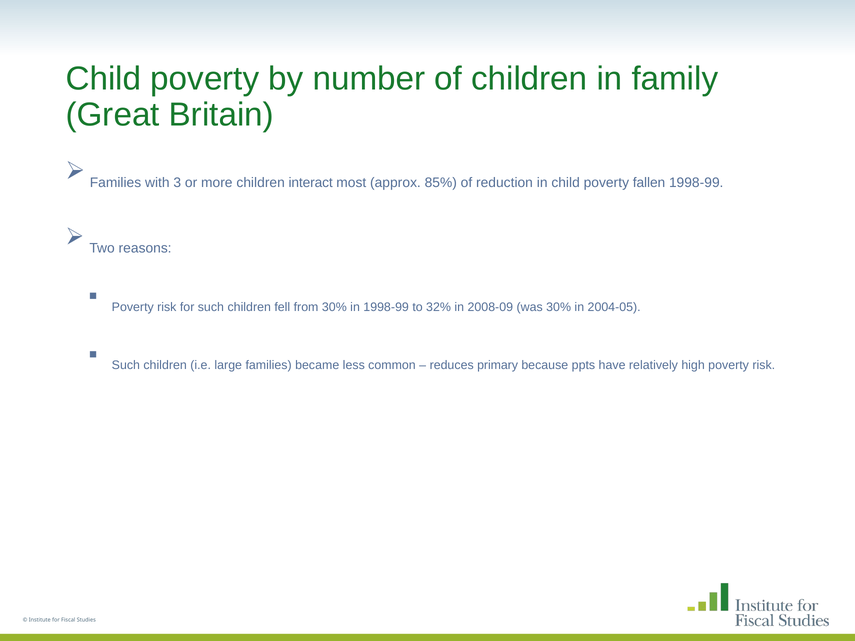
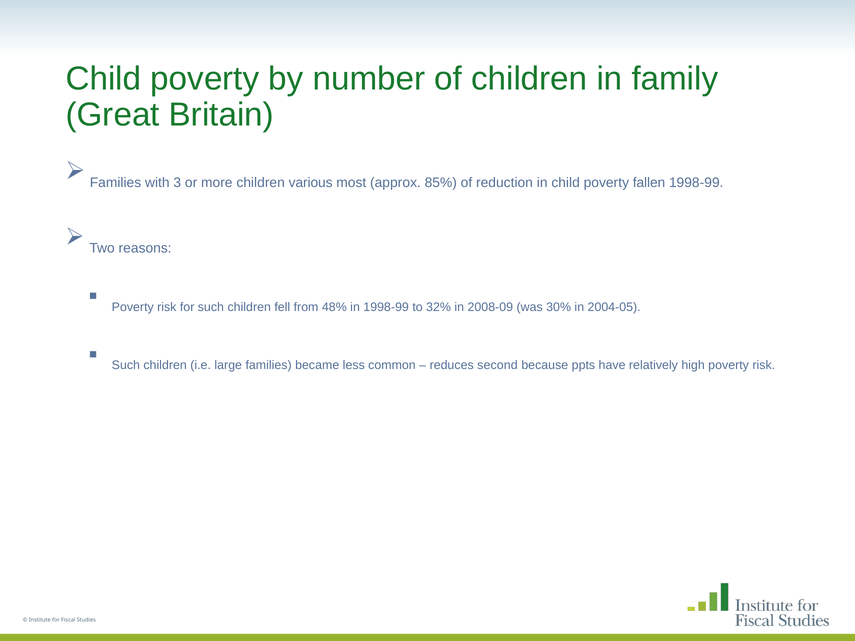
interact: interact -> various
from 30%: 30% -> 48%
primary: primary -> second
